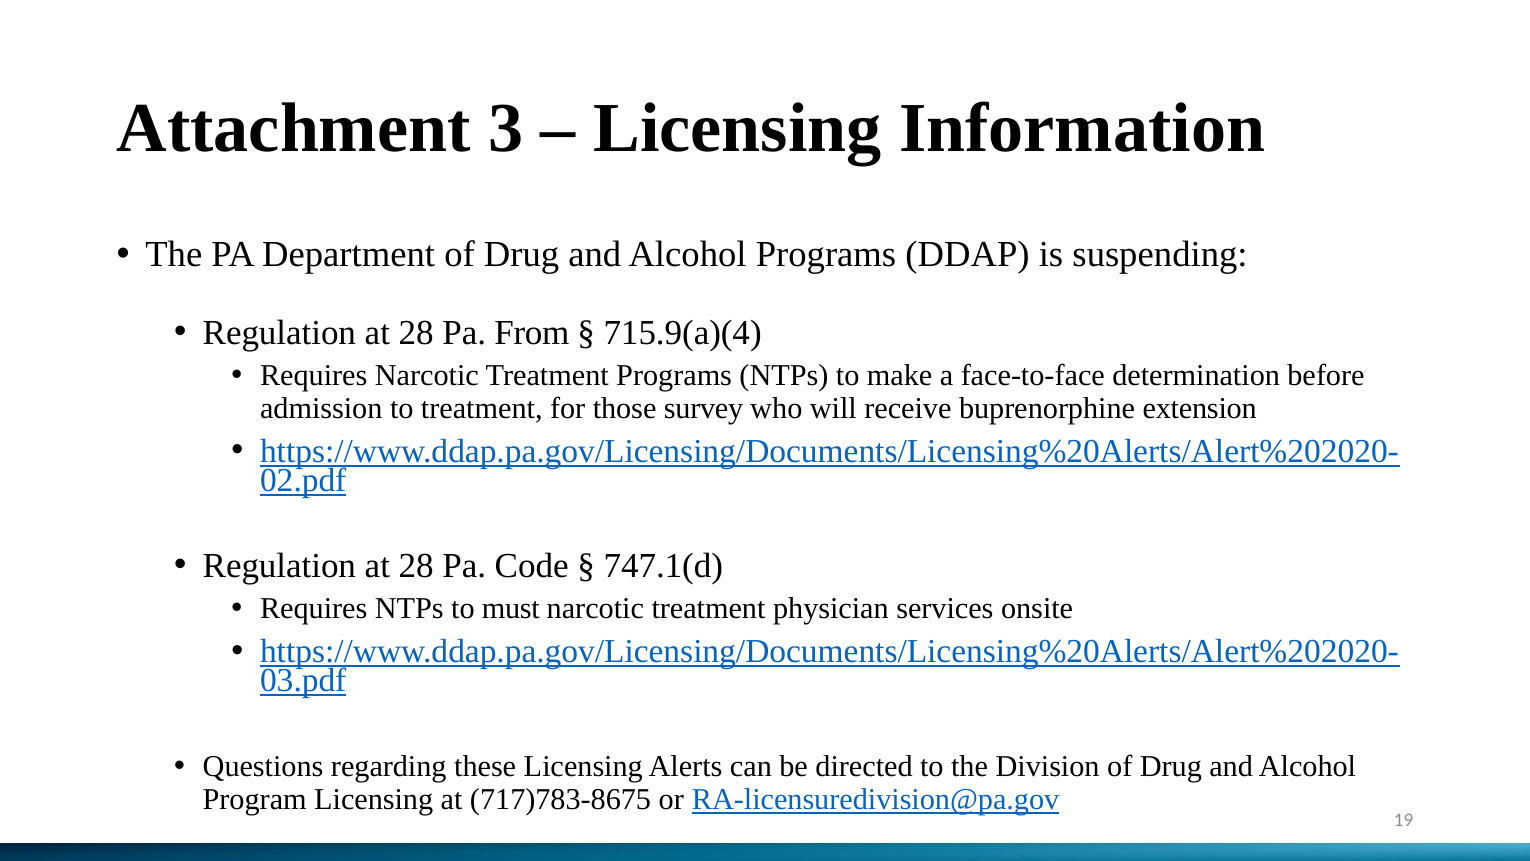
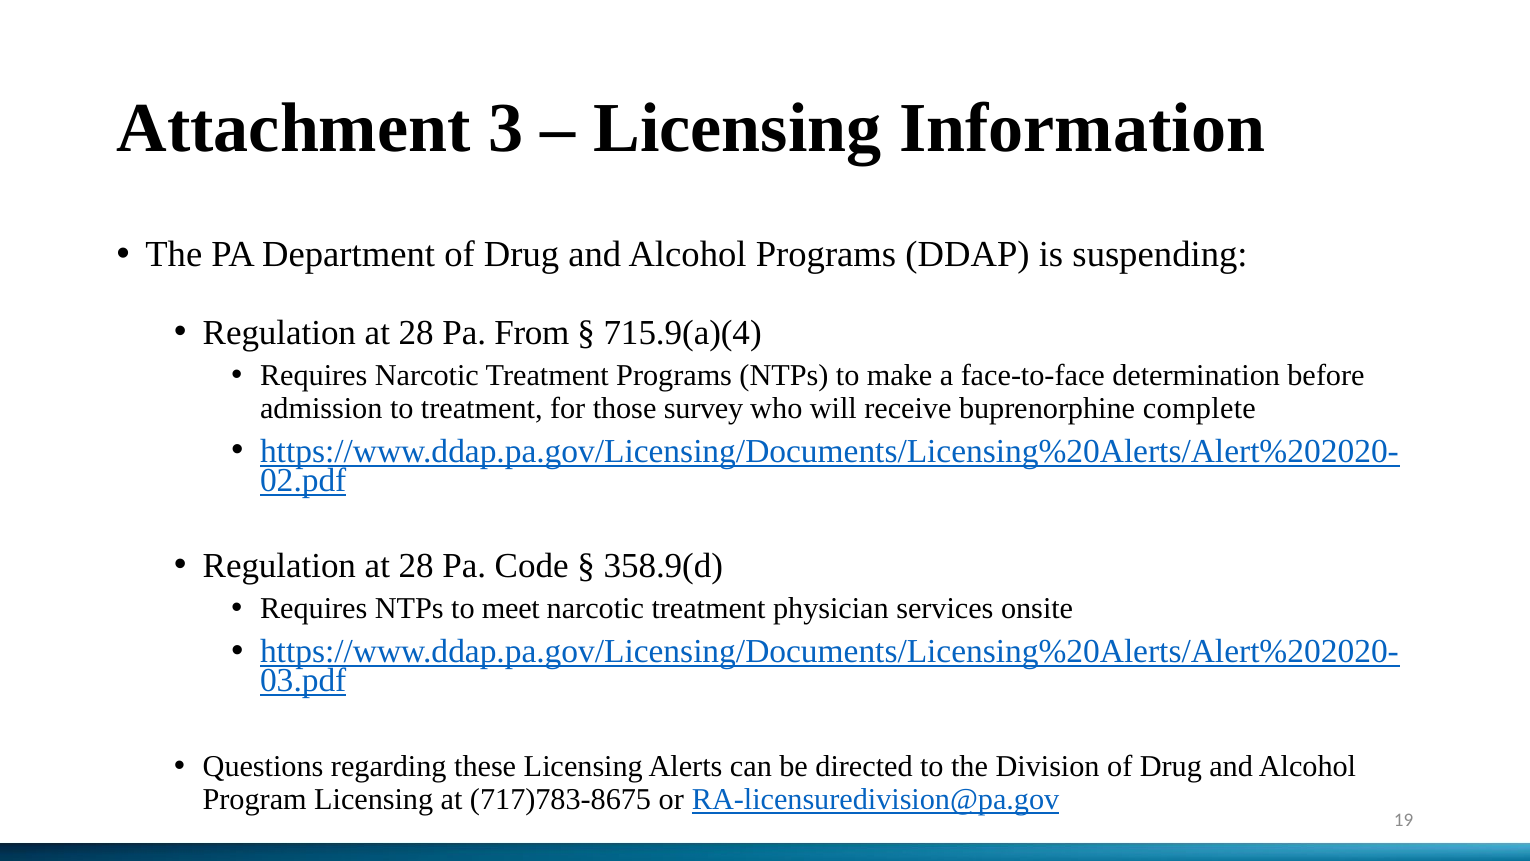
extension: extension -> complete
747.1(d: 747.1(d -> 358.9(d
must: must -> meet
